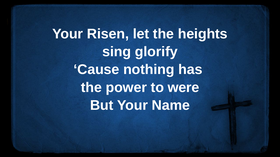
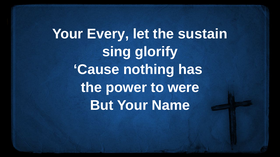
Risen: Risen -> Every
heights: heights -> sustain
